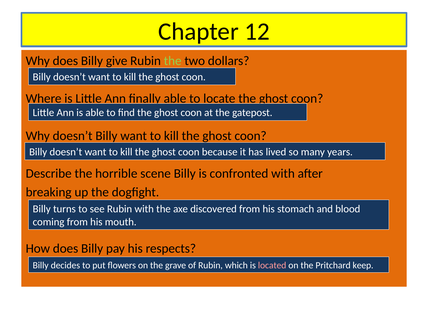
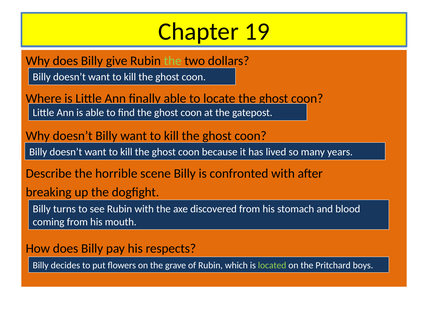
12: 12 -> 19
located colour: pink -> light green
keep: keep -> boys
